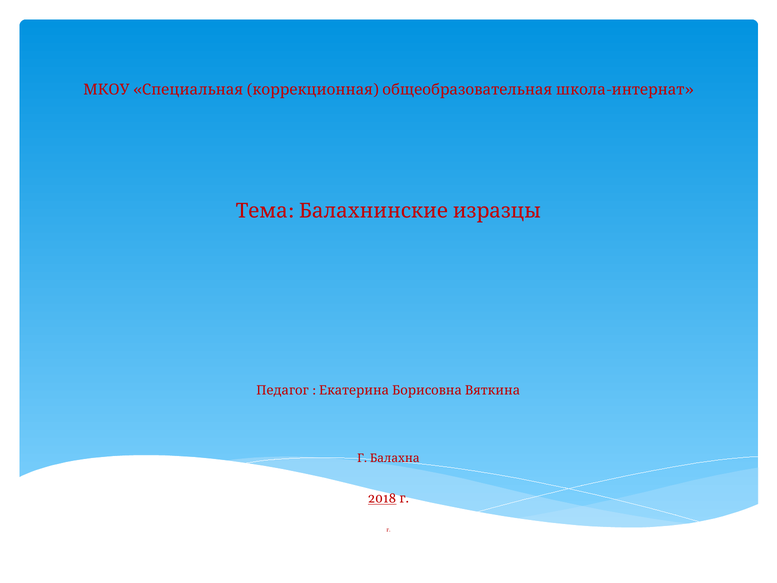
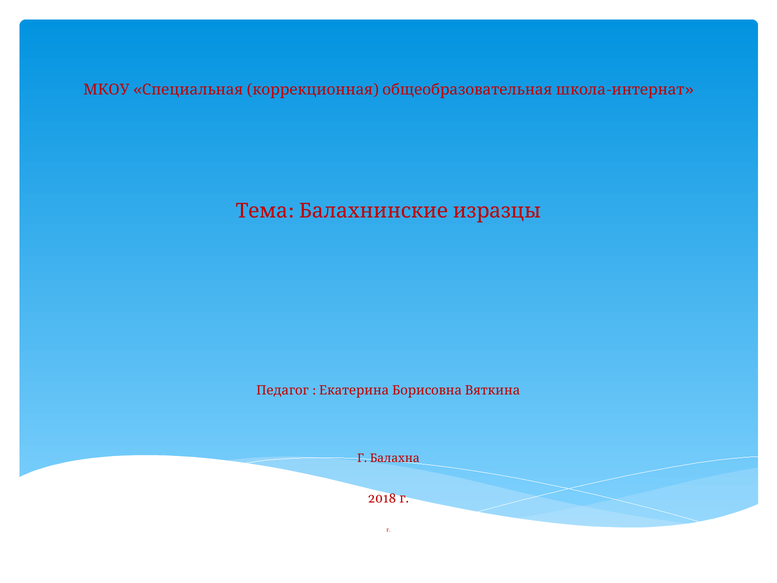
2018 underline: present -> none
